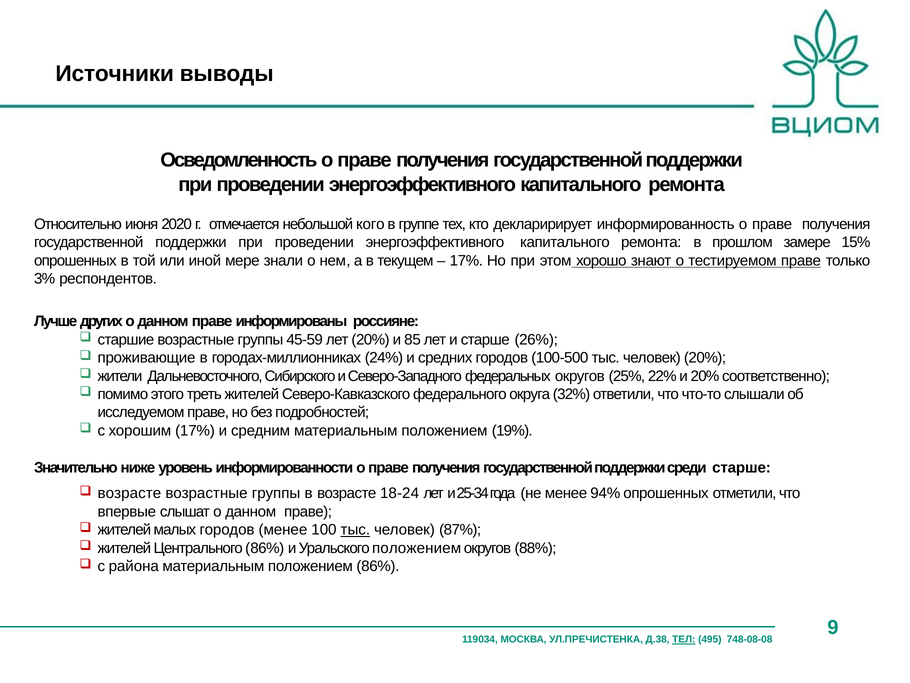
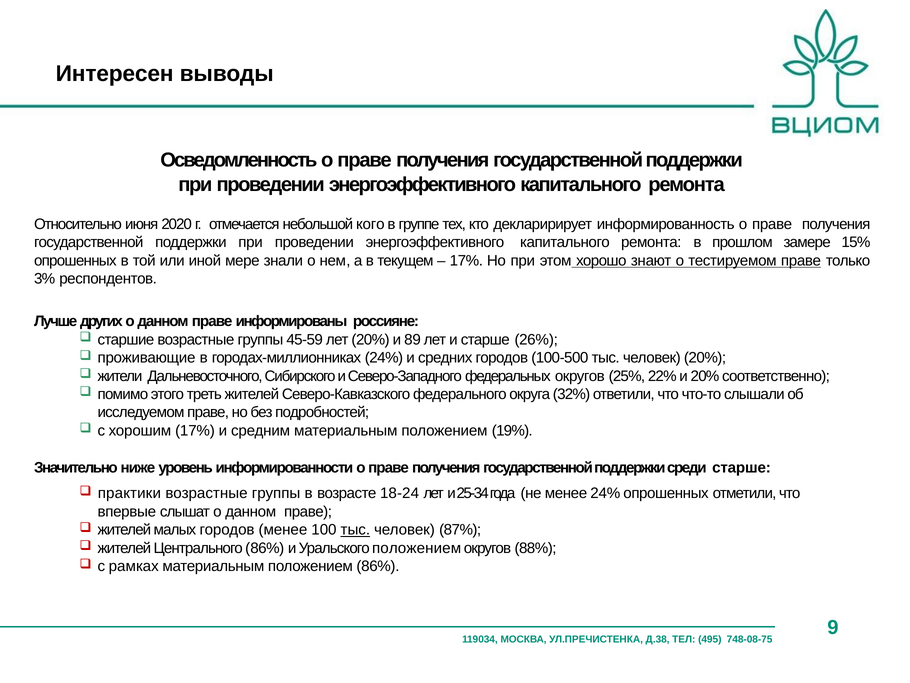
Источники: Источники -> Интересен
85: 85 -> 89
возрасте at (129, 493): возрасте -> практики
менее 94%: 94% -> 24%
района: района -> рамках
ТЕЛ underline: present -> none
748-08-08: 748-08-08 -> 748-08-75
